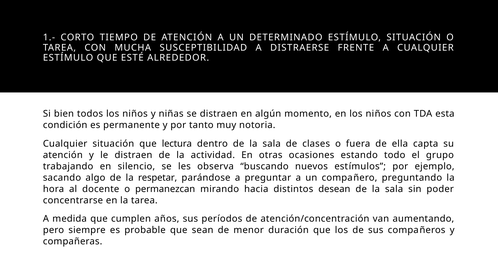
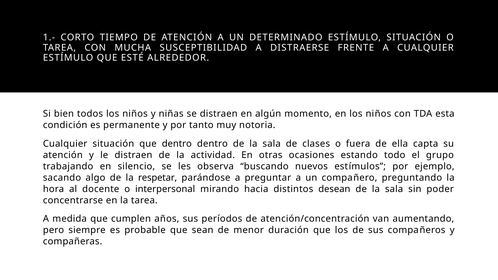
que lectura: lectura -> dentro
permanezcan: permanezcan -> interpersonal
